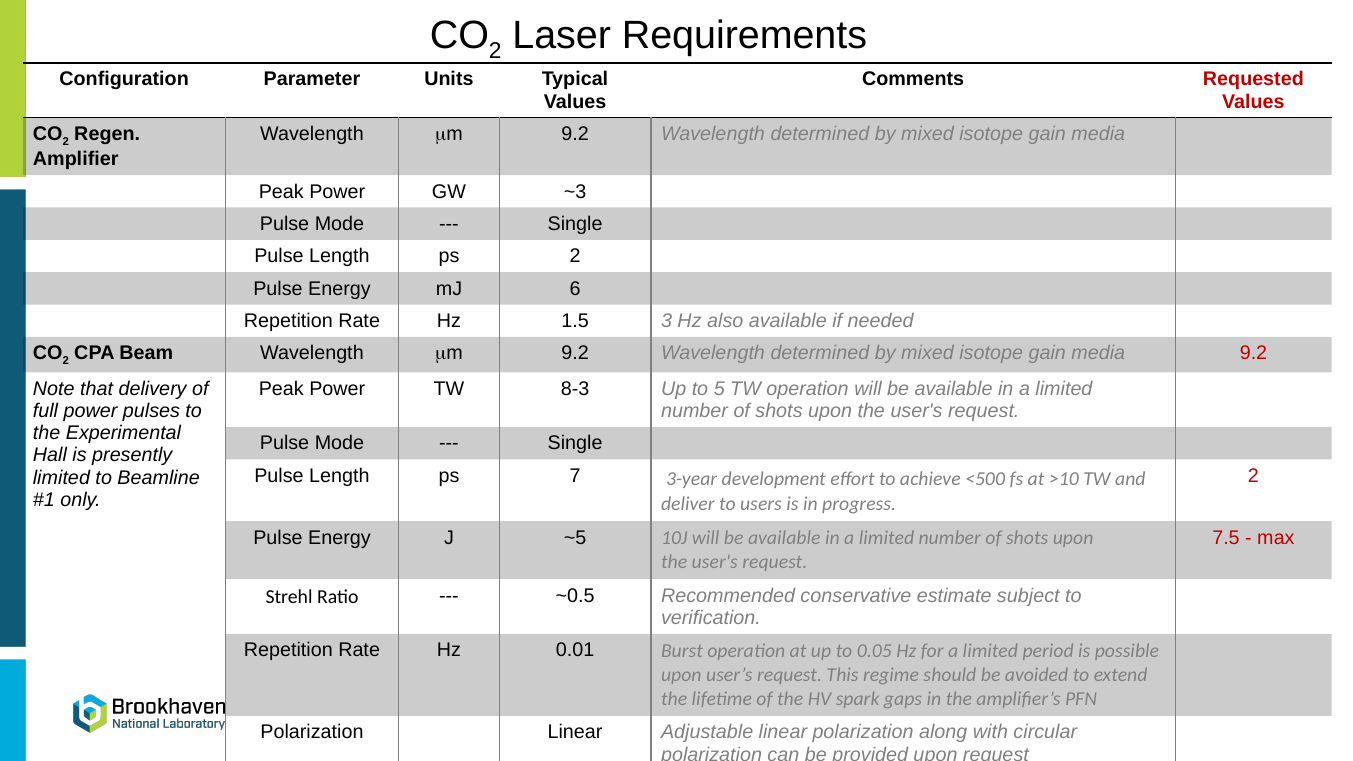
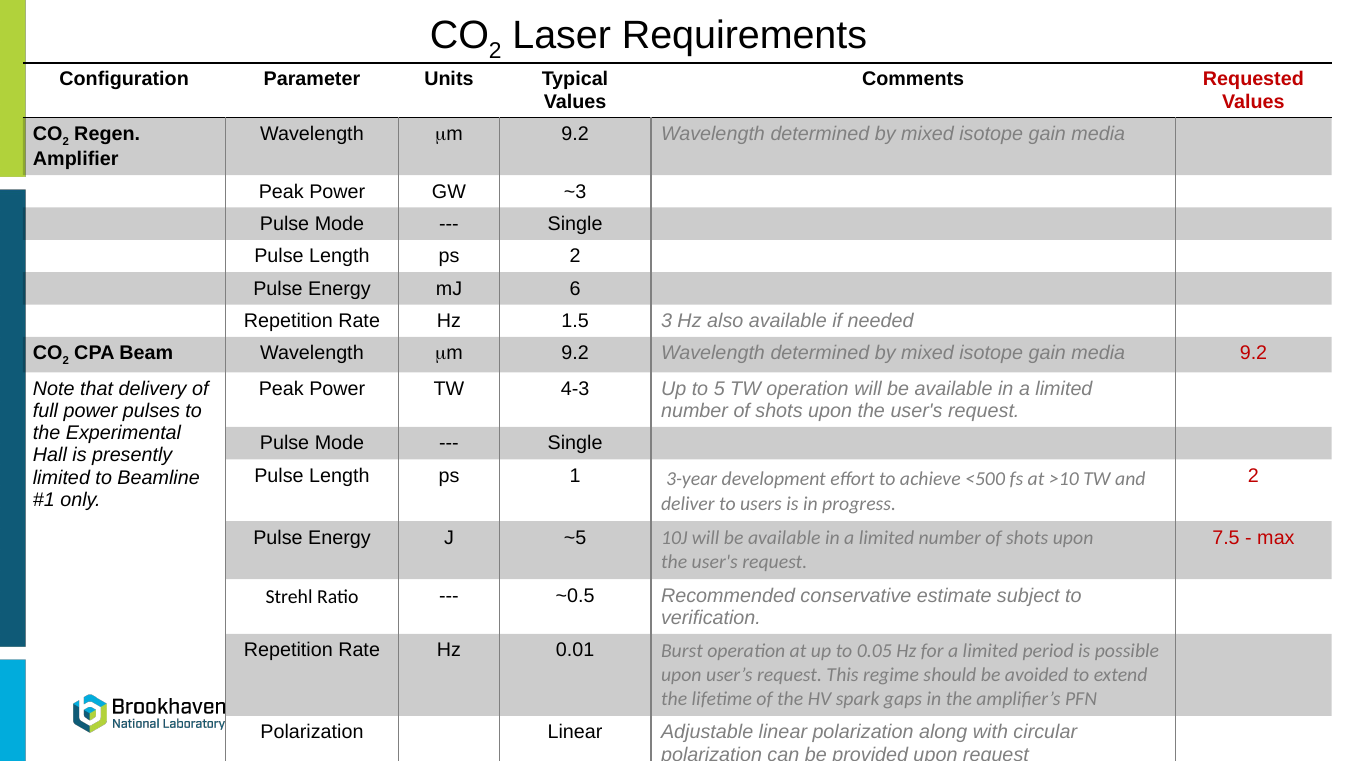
8-3: 8-3 -> 4-3
7: 7 -> 1
